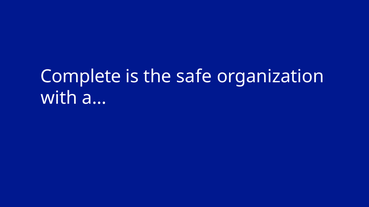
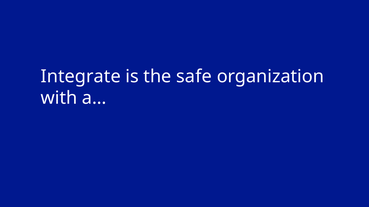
Complete: Complete -> Integrate
